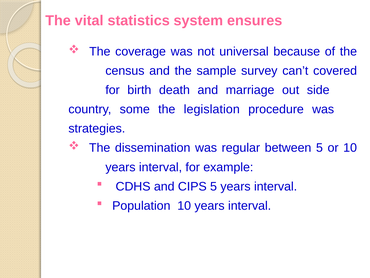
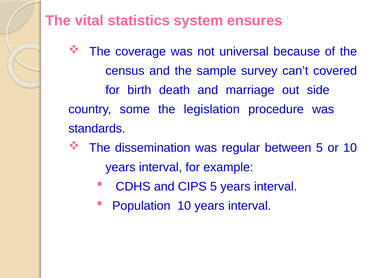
strategies: strategies -> standards
